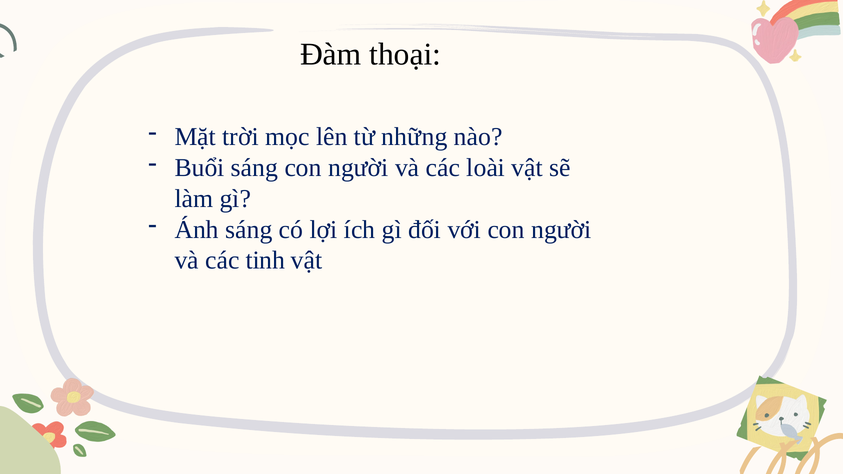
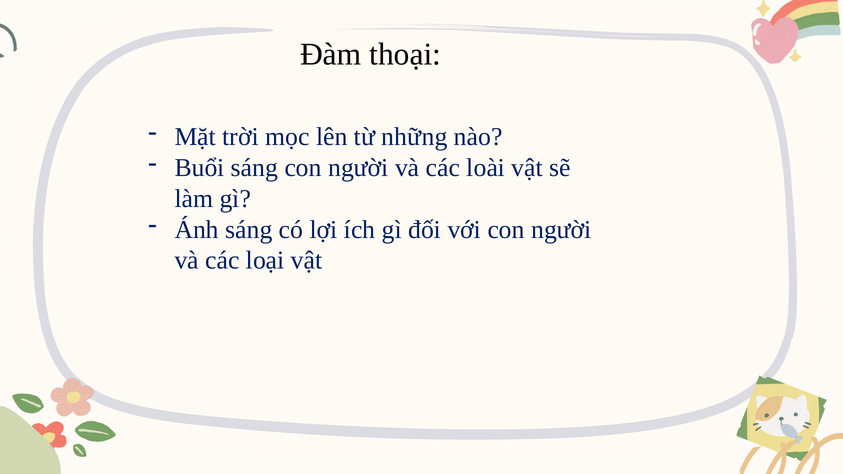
tinh: tinh -> loại
